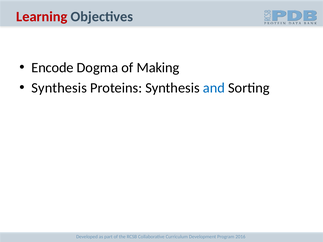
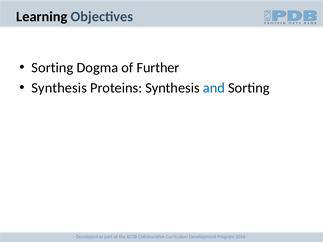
Learning colour: red -> black
Encode at (53, 68): Encode -> Sorting
Making: Making -> Further
